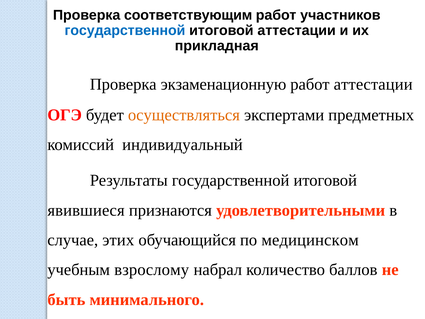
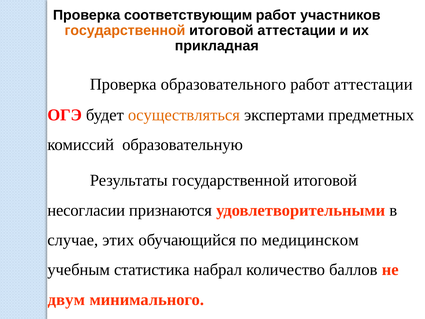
государственной at (125, 30) colour: blue -> orange
экзаменационную: экзаменационную -> образовательного
индивидуальный: индивидуальный -> образовательную
явившиеся: явившиеся -> несогласии
взрослому: взрослому -> статистика
быть: быть -> двум
